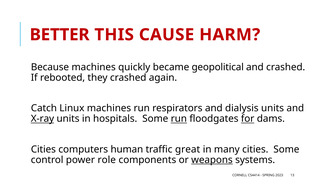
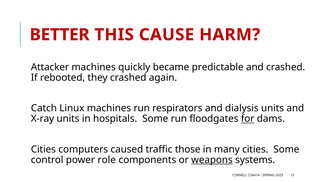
Because: Because -> Attacker
geopolitical: geopolitical -> predictable
X-ray underline: present -> none
run at (179, 119) underline: present -> none
human: human -> caused
great: great -> those
